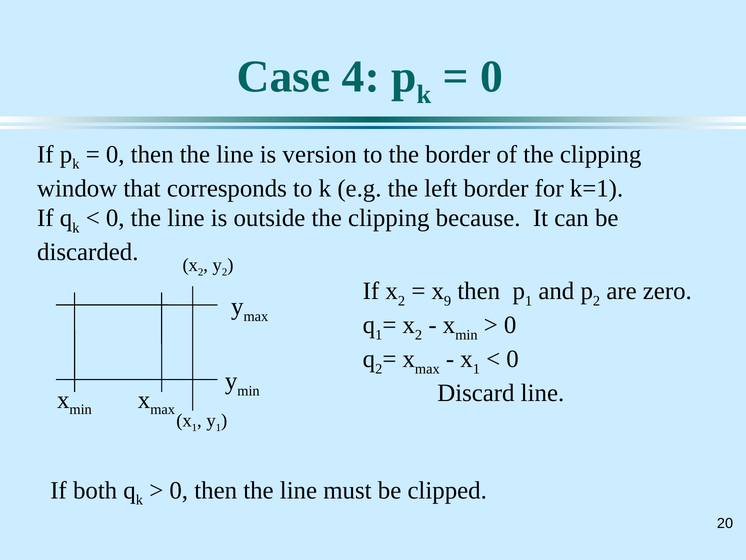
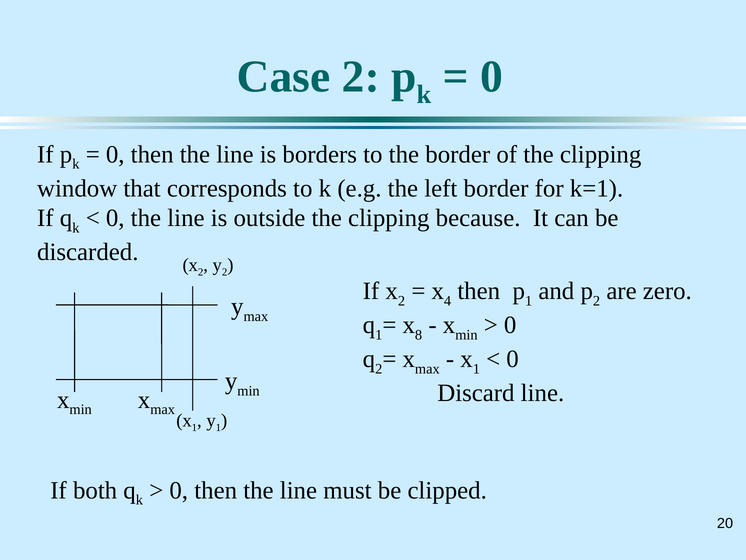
Case 4: 4 -> 2
version: version -> borders
9: 9 -> 4
2 at (419, 335): 2 -> 8
